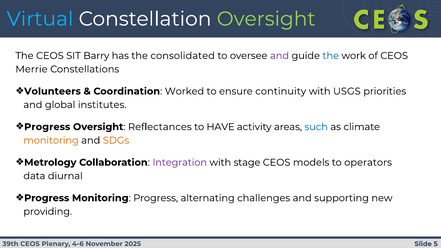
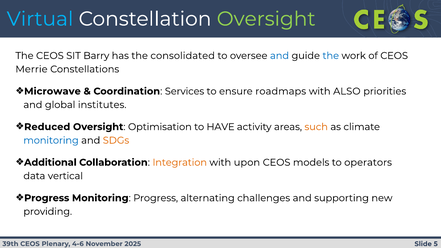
and at (280, 56) colour: purple -> blue
Volunteers: Volunteers -> Microwave
Worked: Worked -> Services
continuity: continuity -> roadmaps
USGS: USGS -> ALSO
Progress at (47, 127): Progress -> Reduced
Reflectances: Reflectances -> Optimisation
such colour: blue -> orange
monitoring at (51, 140) colour: orange -> blue
Metrology: Metrology -> Additional
Integration colour: purple -> orange
stage: stage -> upon
diurnal: diurnal -> vertical
